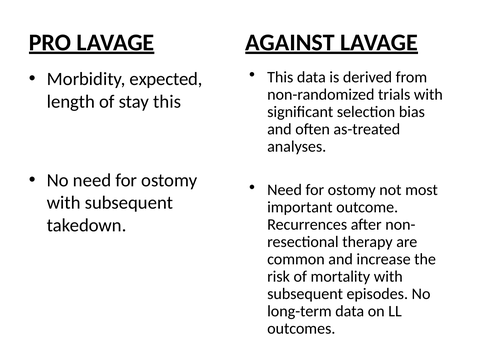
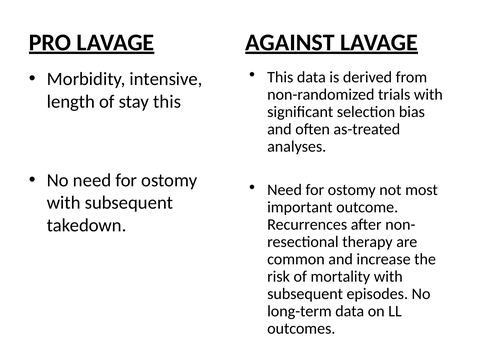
expected: expected -> intensive
